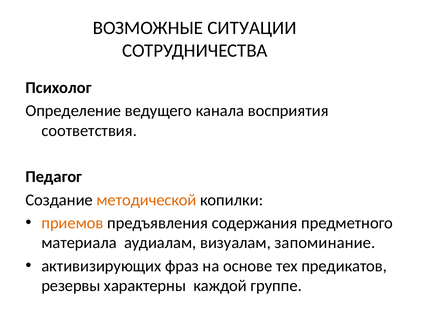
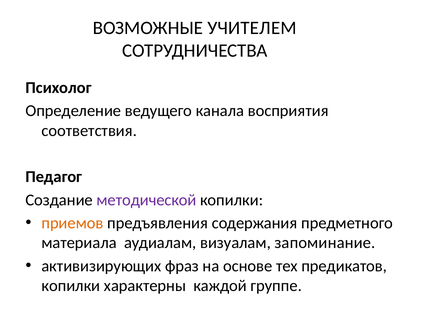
СИТУАЦИИ: СИТУАЦИИ -> УЧИТЕЛЕМ
методической colour: orange -> purple
резервы at (71, 286): резервы -> копилки
